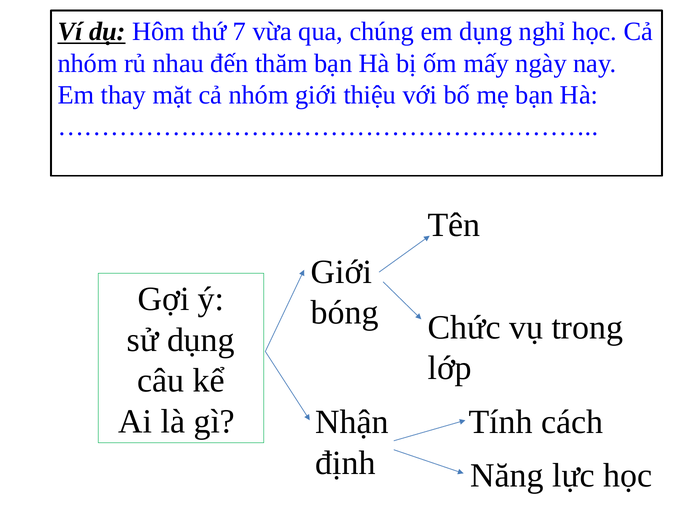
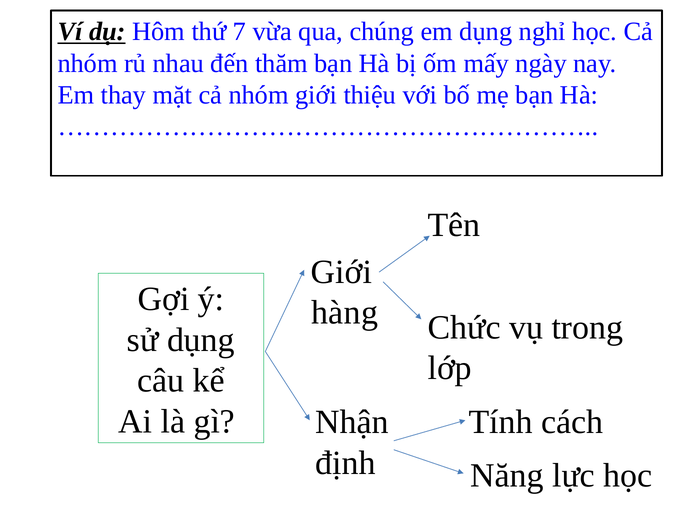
bóng: bóng -> hàng
